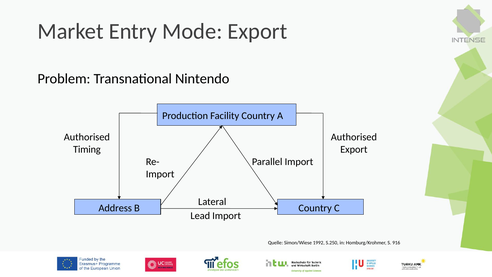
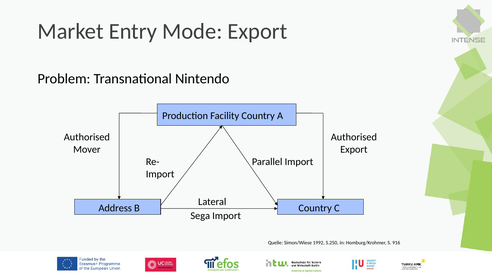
Timing: Timing -> Mover
Lead: Lead -> Sega
